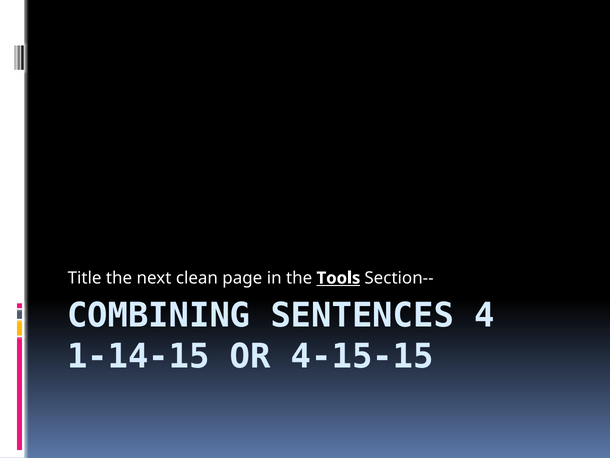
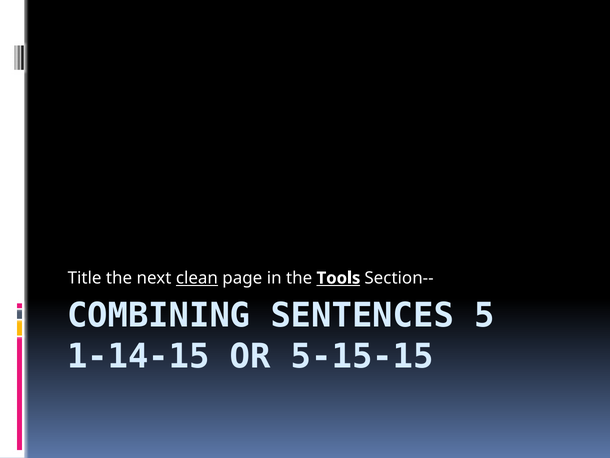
clean underline: none -> present
4: 4 -> 5
4-15-15: 4-15-15 -> 5-15-15
